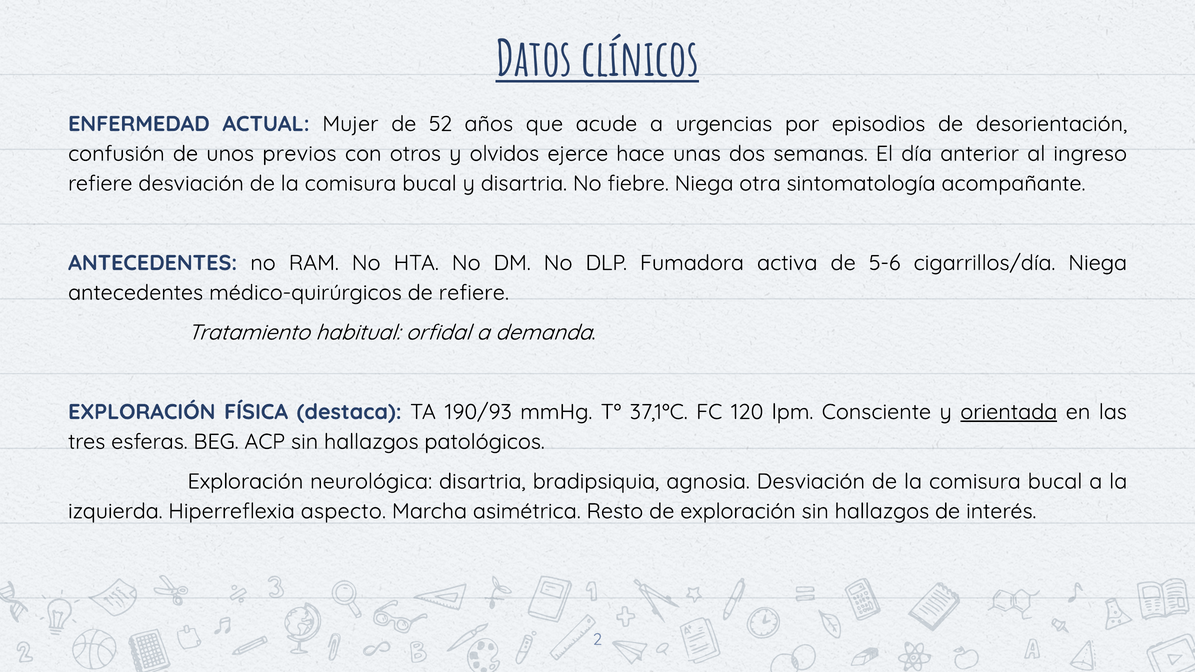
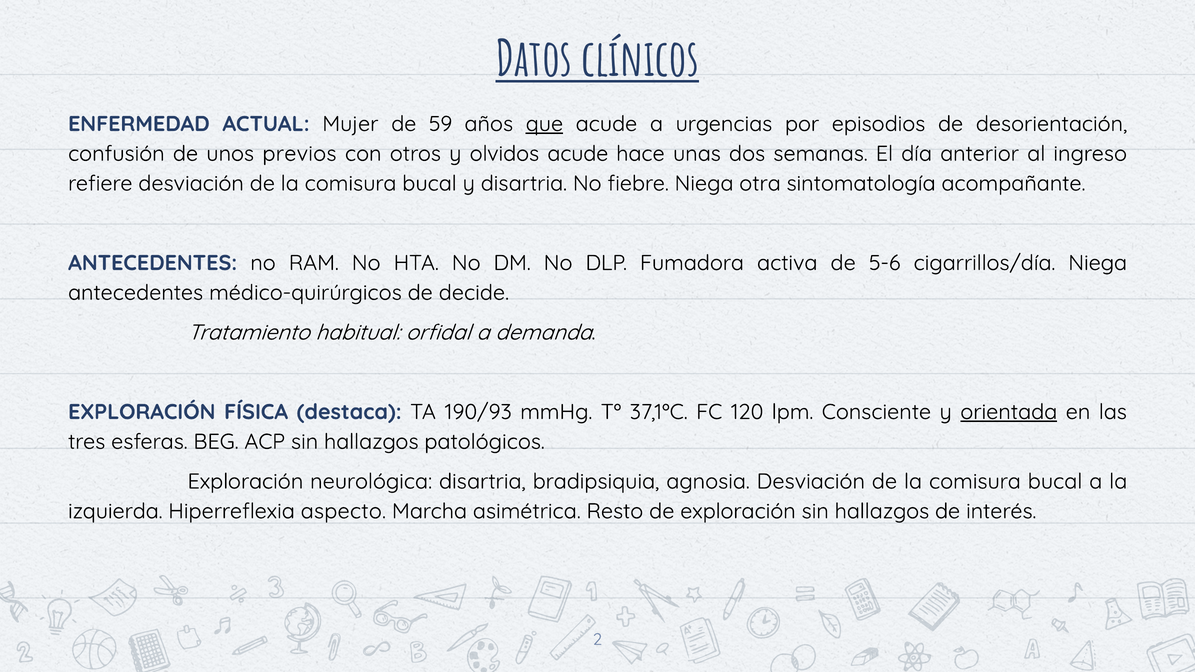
52: 52 -> 59
que underline: none -> present
olvidos ejerce: ejerce -> acude
de refiere: refiere -> decide
